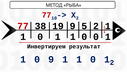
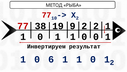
9 5: 5 -> 2
0 9: 9 -> 6
